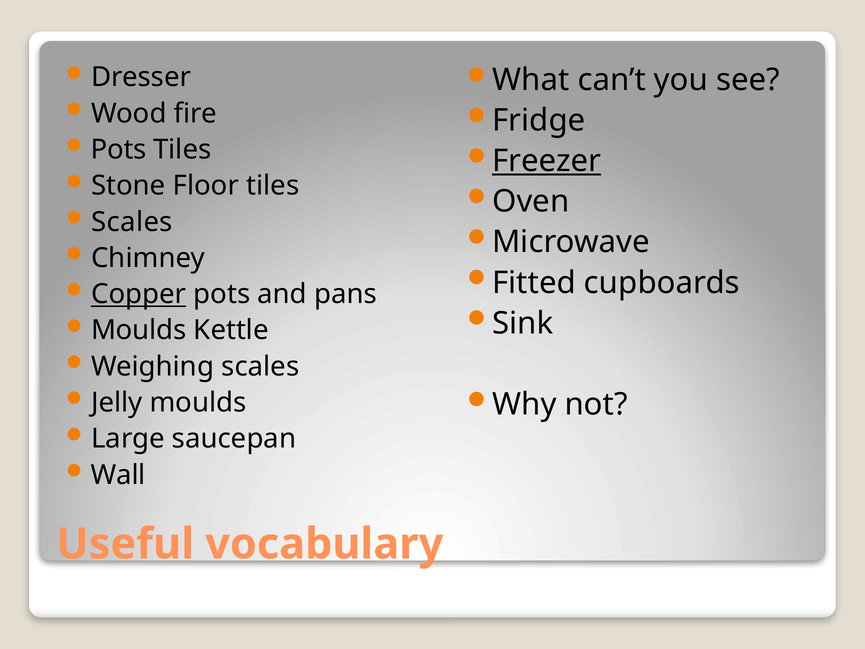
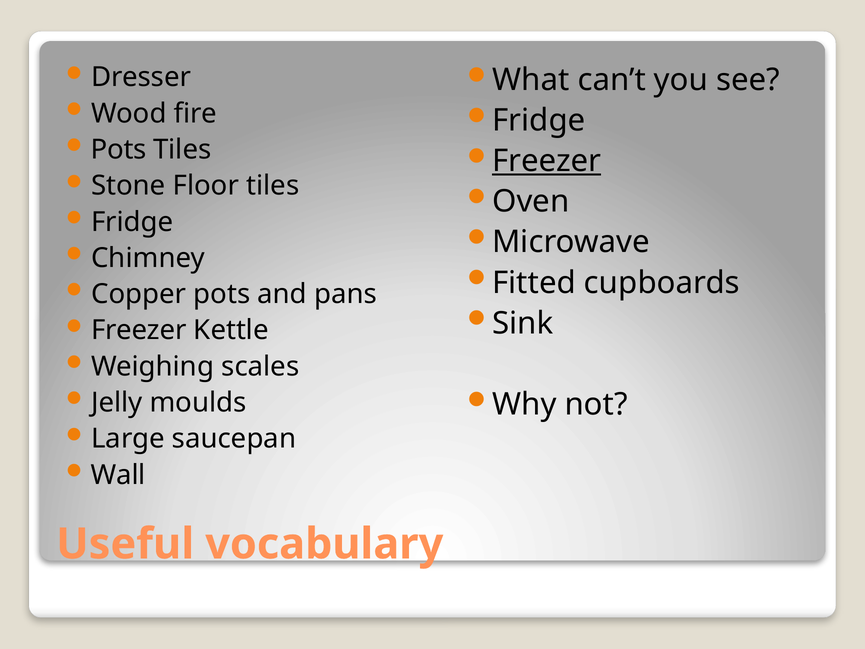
Scales at (132, 222): Scales -> Fridge
Copper underline: present -> none
Moulds at (139, 330): Moulds -> Freezer
